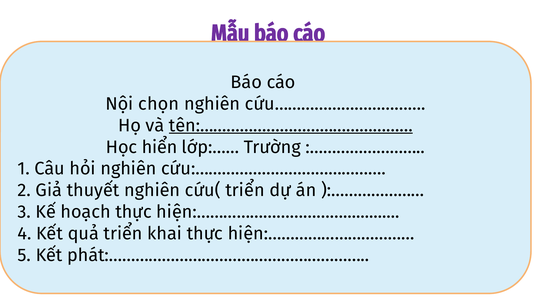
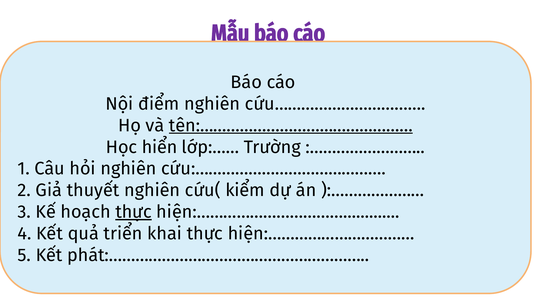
chọn: chọn -> điểm
cứu( triển: triển -> kiểm
thực at (134, 212) underline: none -> present
